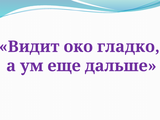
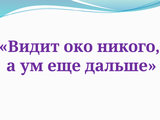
гладко: гладко -> никого
